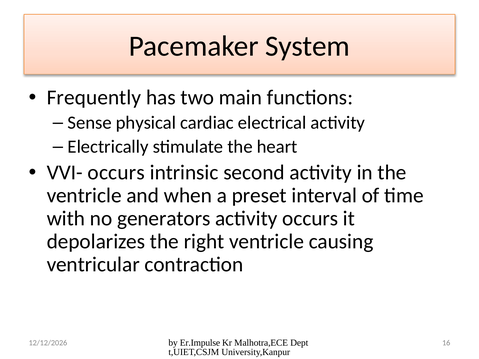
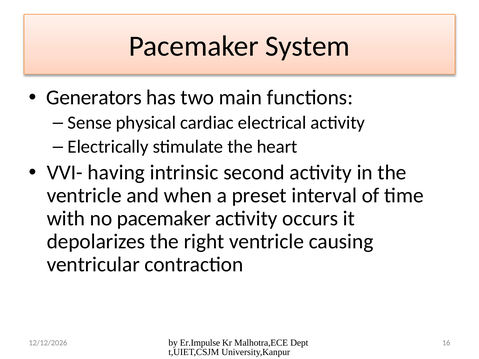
Frequently: Frequently -> Generators
VVI- occurs: occurs -> having
no generators: generators -> pacemaker
